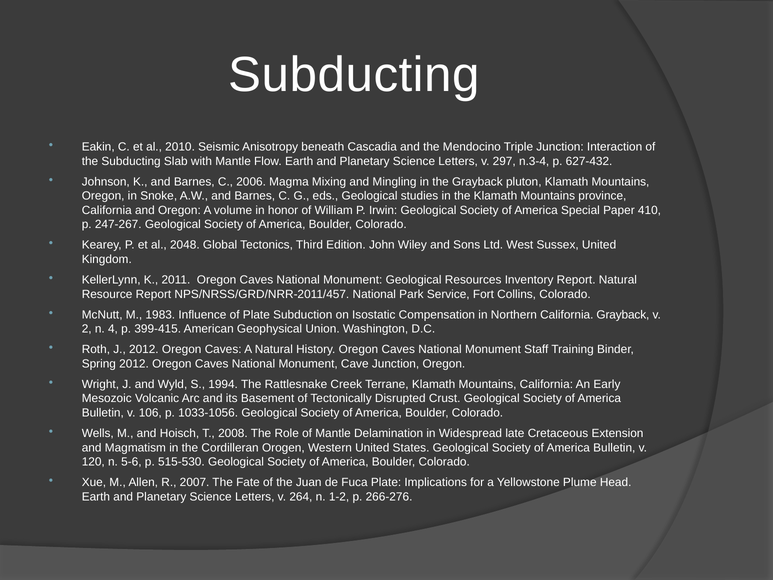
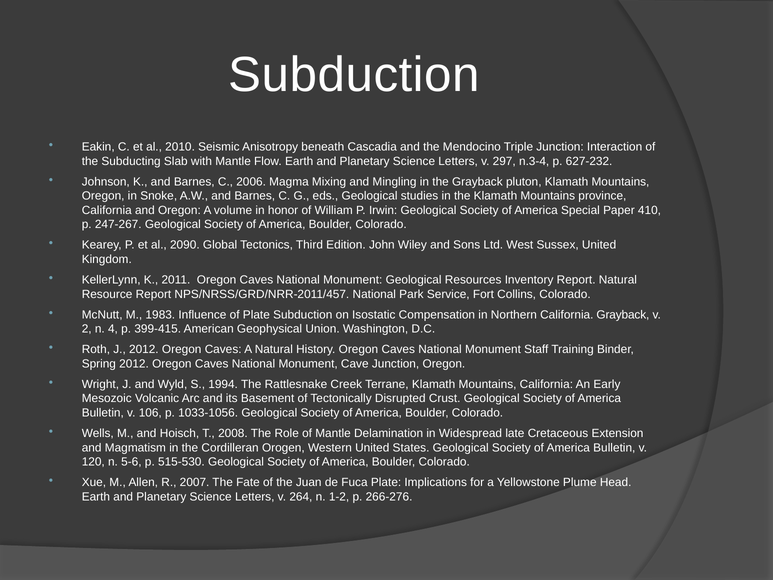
Subducting at (354, 75): Subducting -> Subduction
627-432: 627-432 -> 627-232
2048: 2048 -> 2090
